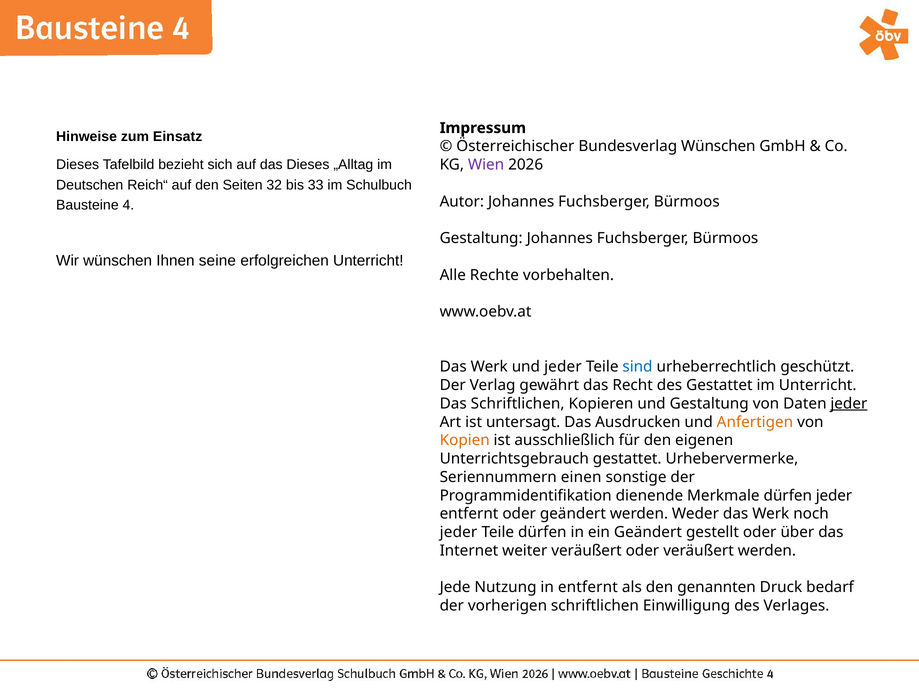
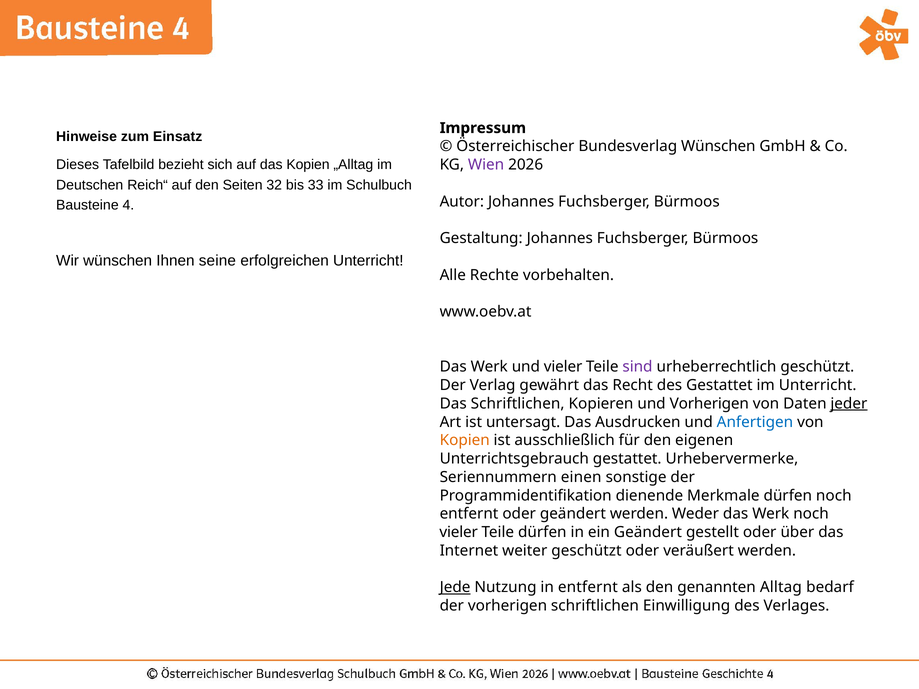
das Dieses: Dieses -> Kopien
und jeder: jeder -> vieler
sind colour: blue -> purple
und Gestaltung: Gestaltung -> Vorherigen
Anfertigen colour: orange -> blue
dürfen jeder: jeder -> noch
jeder at (459, 532): jeder -> vieler
weiter veräußert: veräußert -> geschützt
Jede underline: none -> present
Druck: Druck -> Alltag
